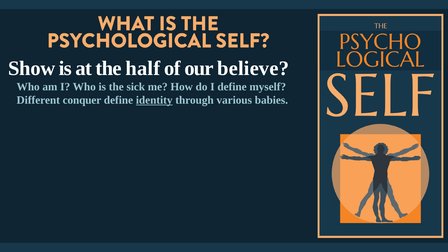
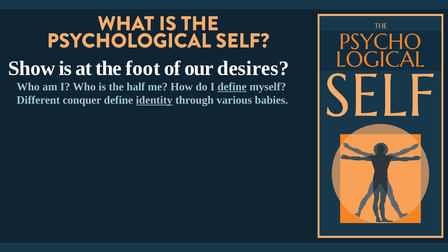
half: half -> foot
believe: believe -> desires
sick: sick -> half
define at (232, 87) underline: none -> present
